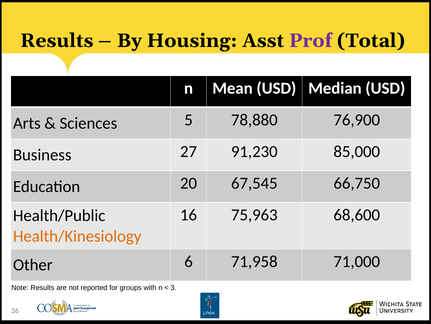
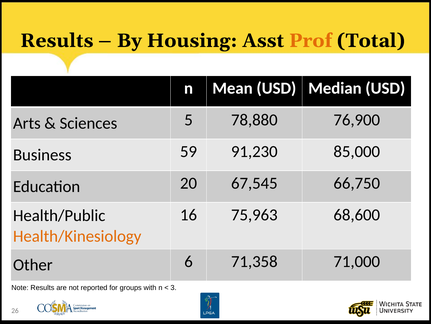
Prof colour: purple -> orange
27: 27 -> 59
71,958: 71,958 -> 71,358
